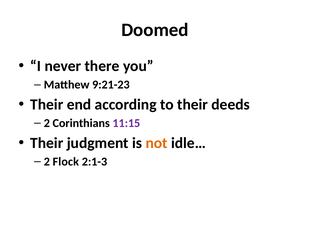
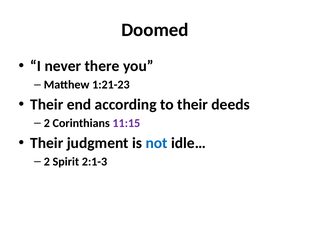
9:21-23: 9:21-23 -> 1:21-23
not colour: orange -> blue
Flock: Flock -> Spirit
